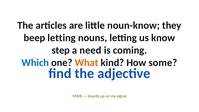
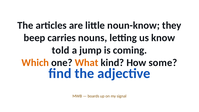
beep letting: letting -> carries
step: step -> told
need: need -> jump
Which colour: blue -> orange
